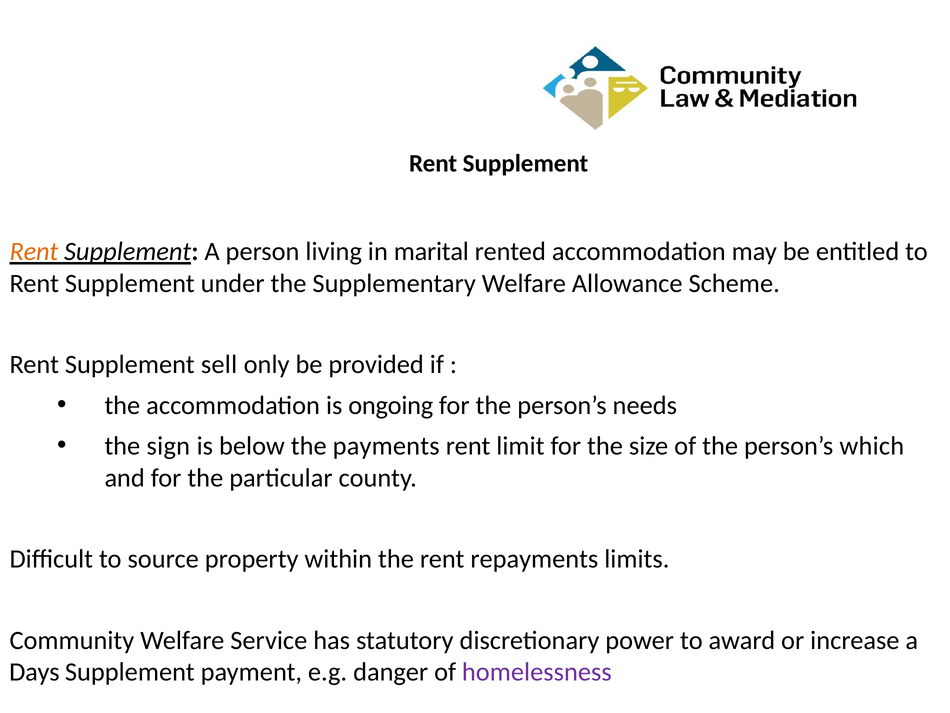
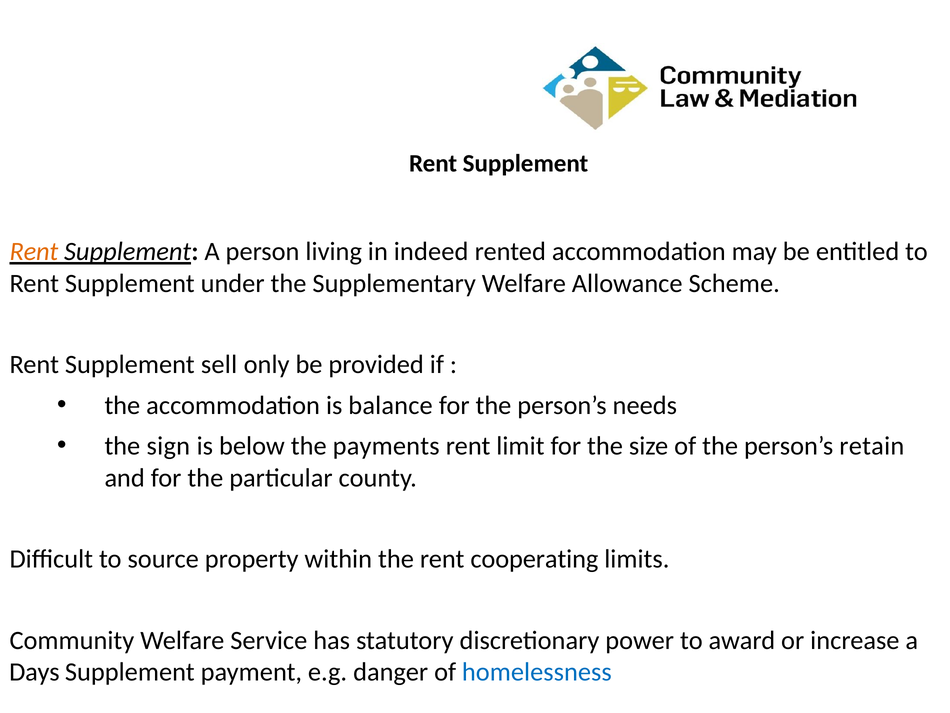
marital: marital -> indeed
ongoing: ongoing -> balance
which: which -> retain
repayments: repayments -> cooperating
homelessness colour: purple -> blue
